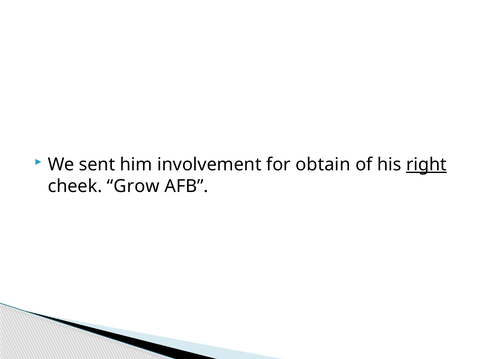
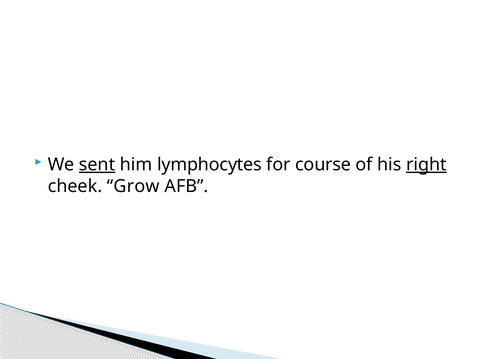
sent underline: none -> present
involvement: involvement -> lymphocytes
obtain: obtain -> course
